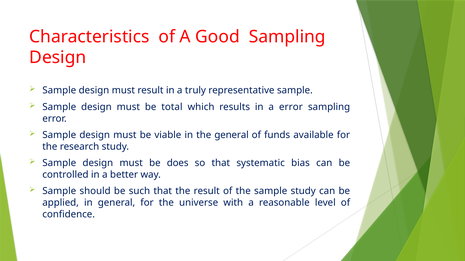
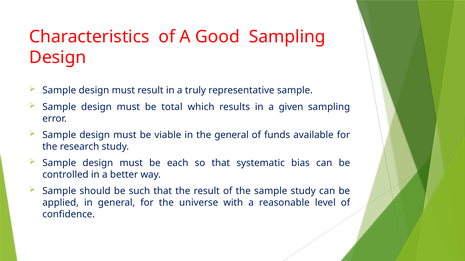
a error: error -> given
does: does -> each
